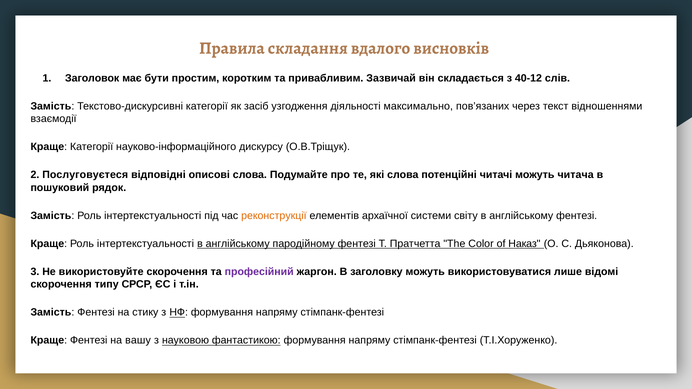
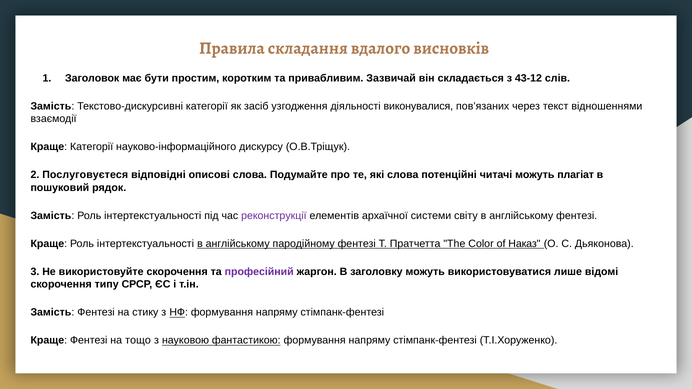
40-12: 40-12 -> 43-12
максимально: максимально -> виконувалися
читача: читача -> плагіат
реконструкції colour: orange -> purple
вашу: вашу -> тощо
